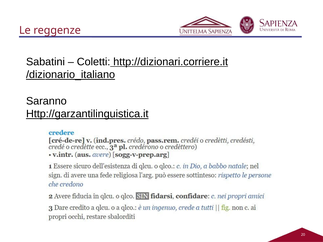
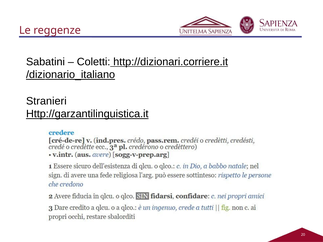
Saranno: Saranno -> Stranieri
